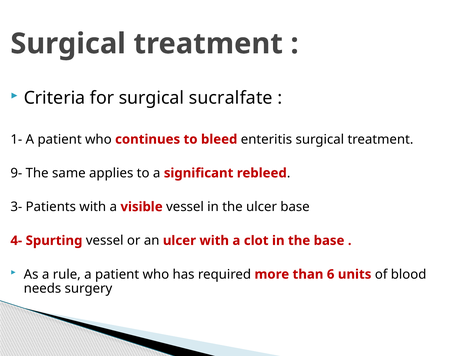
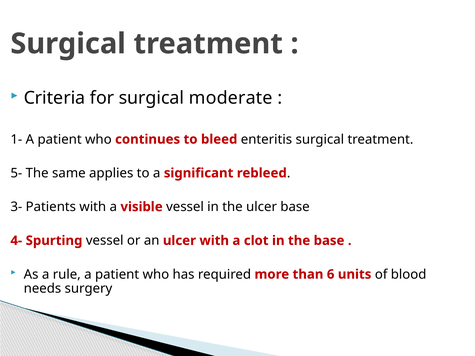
sucralfate: sucralfate -> moderate
9-: 9- -> 5-
